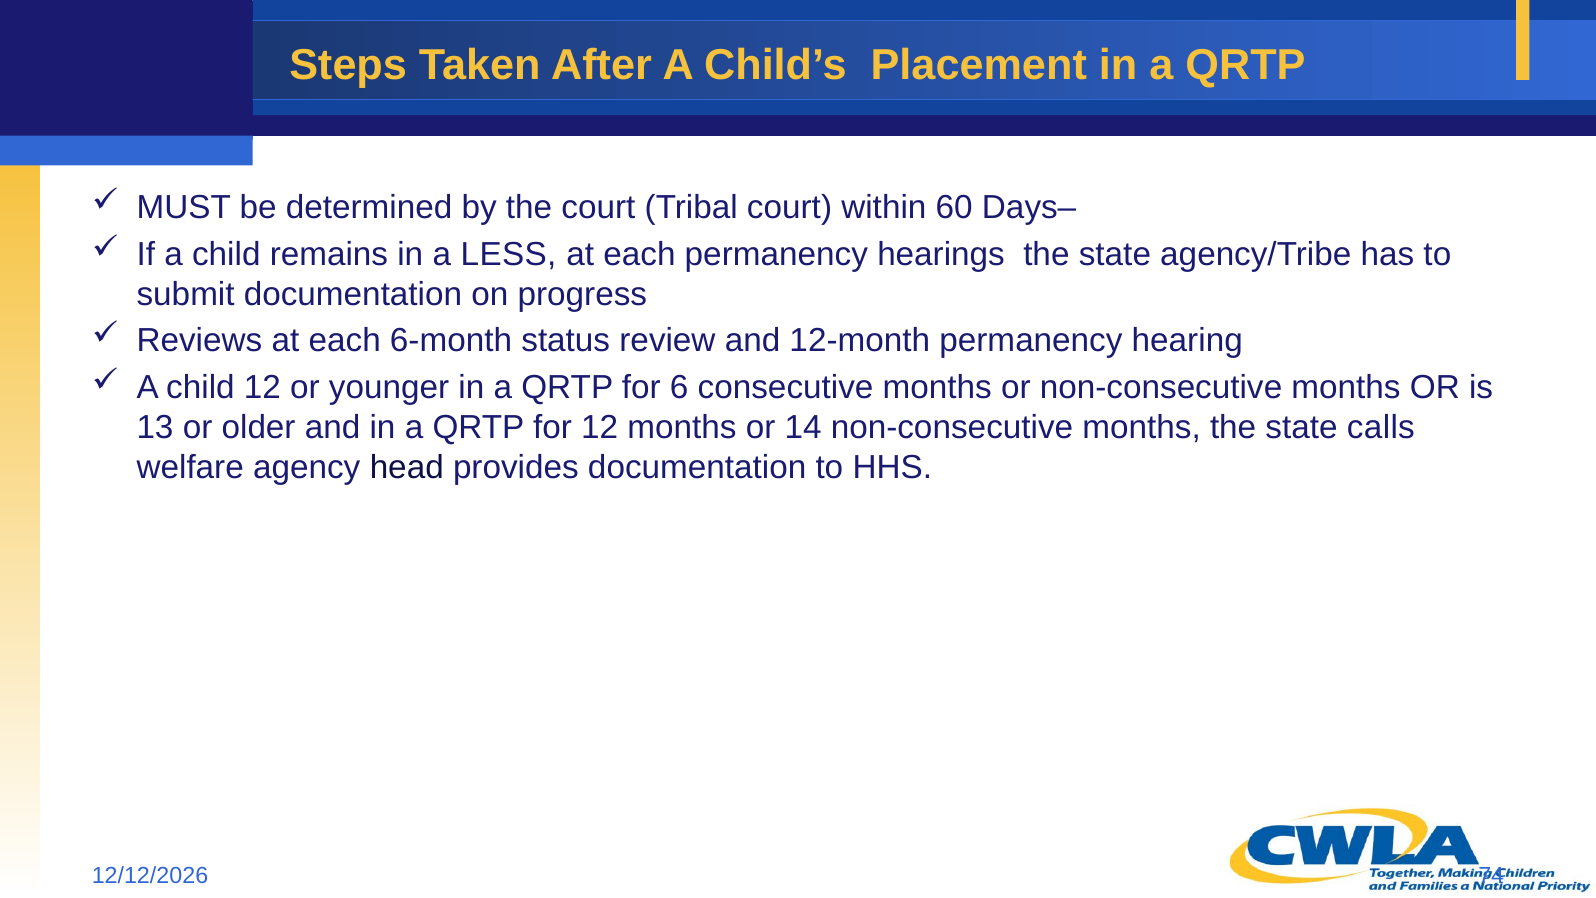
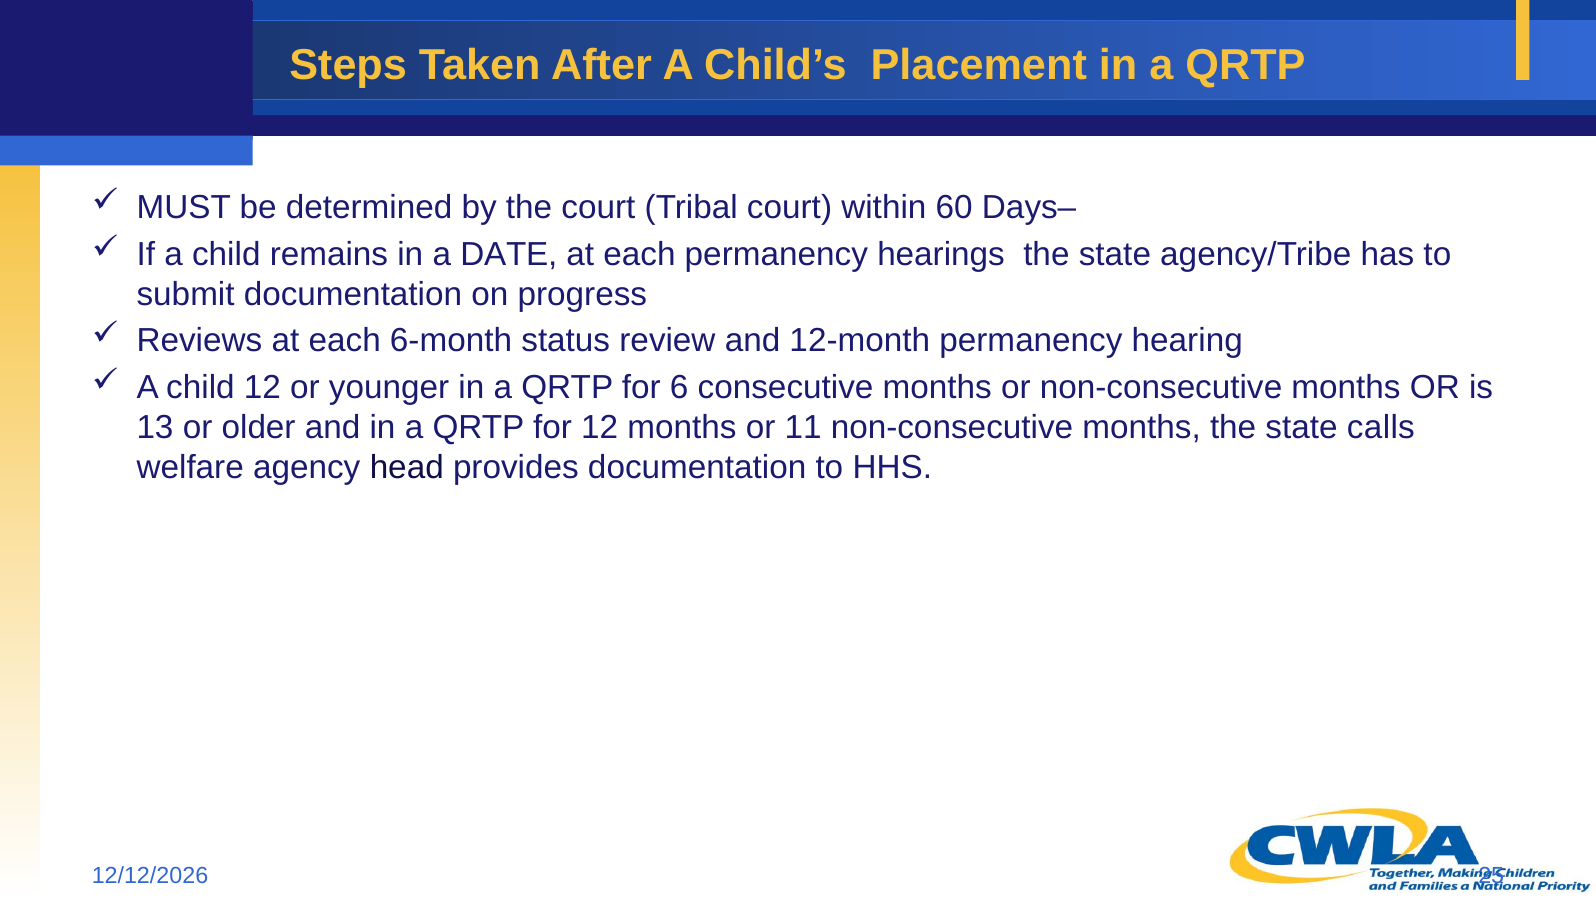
LESS: LESS -> DATE
14: 14 -> 11
74: 74 -> 25
